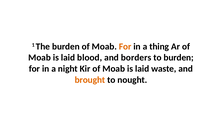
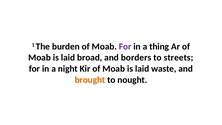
For at (125, 46) colour: orange -> purple
blood: blood -> broad
to burden: burden -> streets
